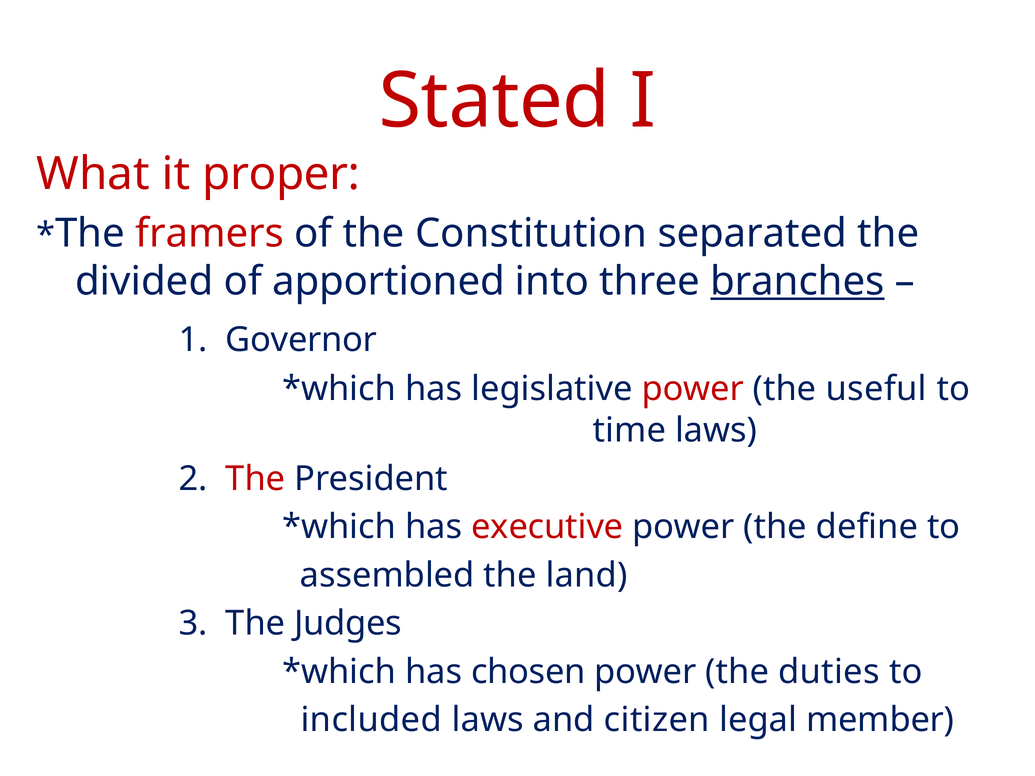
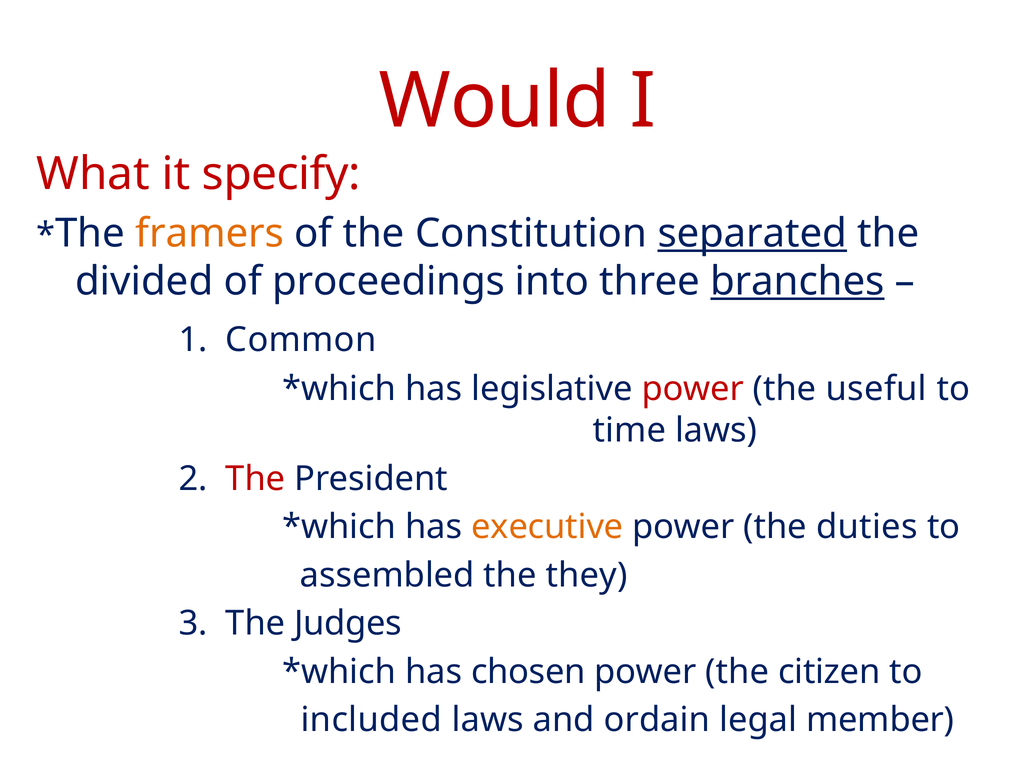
Stated: Stated -> Would
proper: proper -> specify
framers colour: red -> orange
separated underline: none -> present
apportioned: apportioned -> proceedings
Governor: Governor -> Common
executive colour: red -> orange
define: define -> duties
land: land -> they
duties: duties -> citizen
citizen: citizen -> ordain
